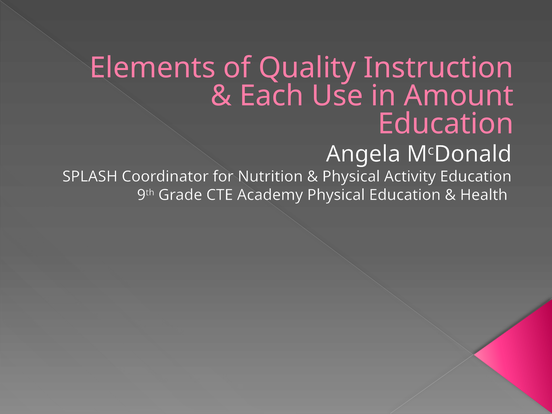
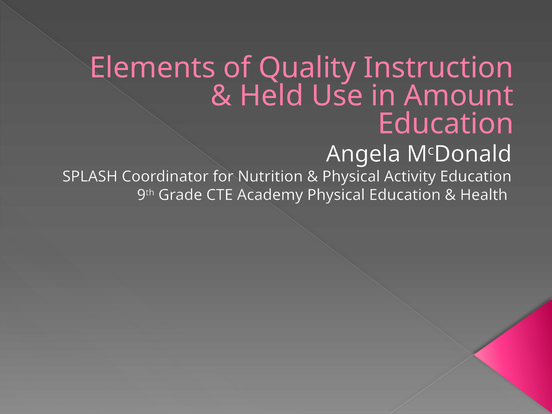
Each: Each -> Held
